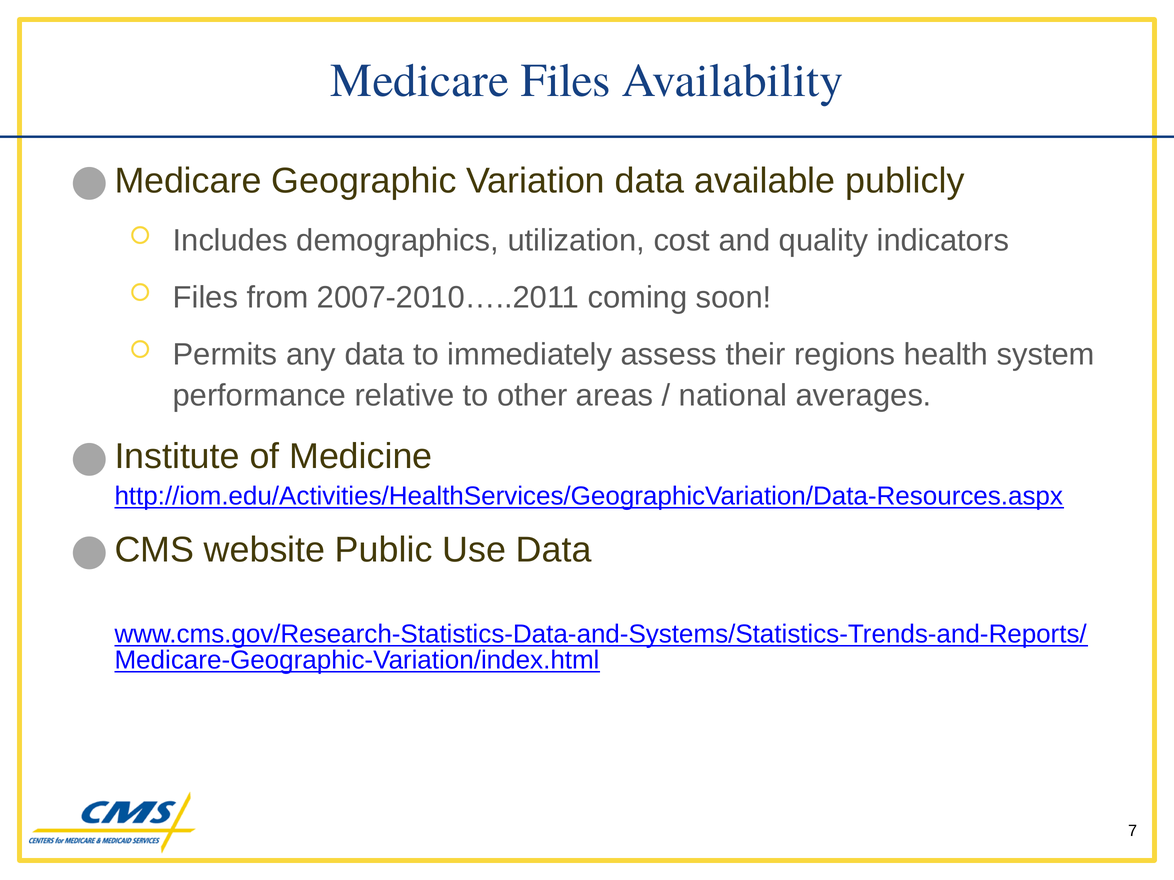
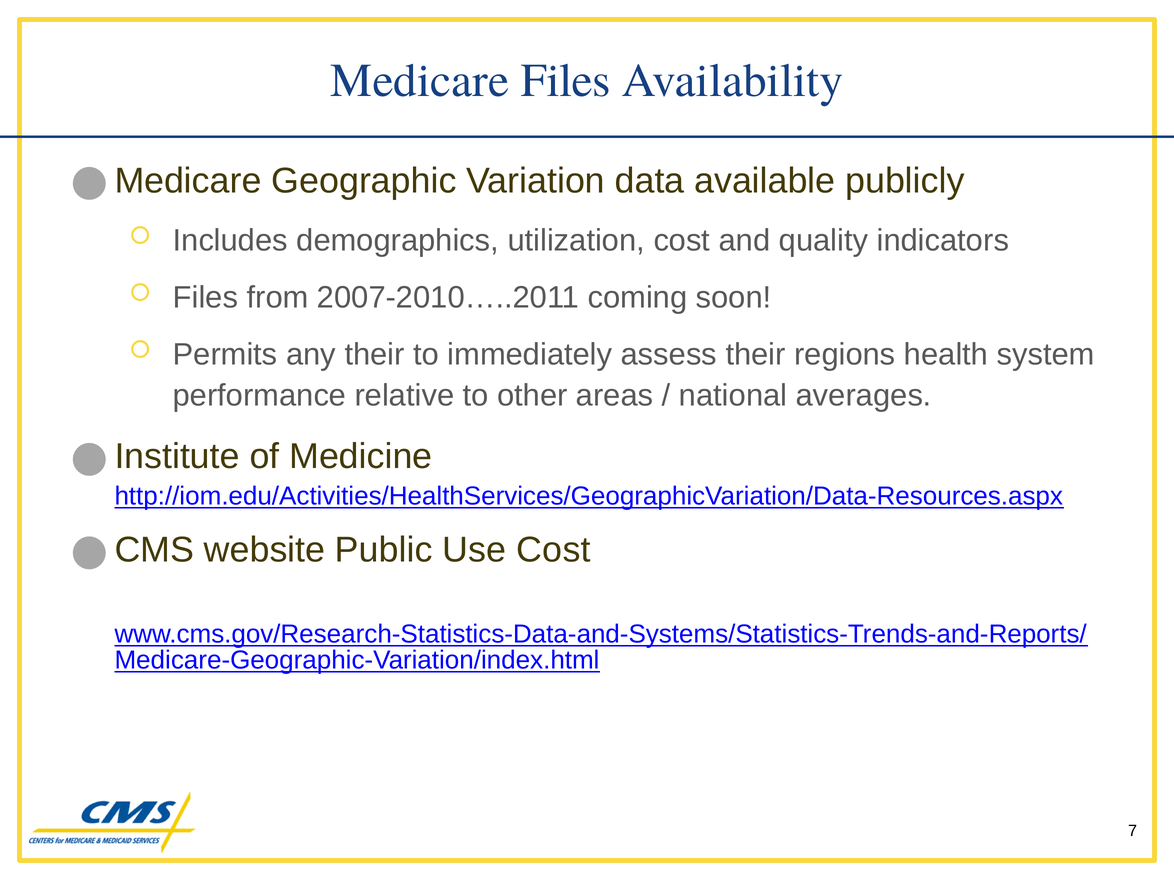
any data: data -> their
Use Data: Data -> Cost
